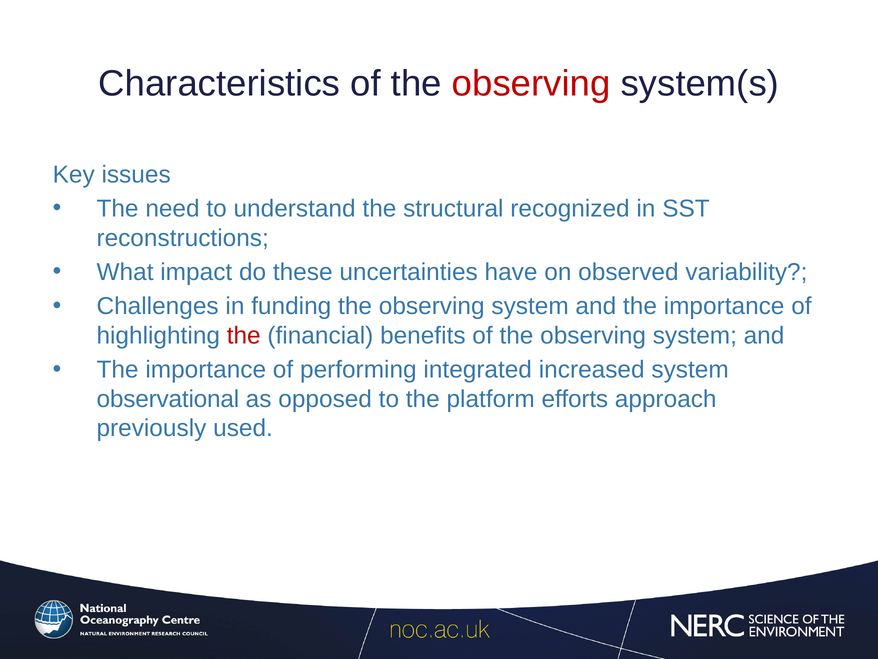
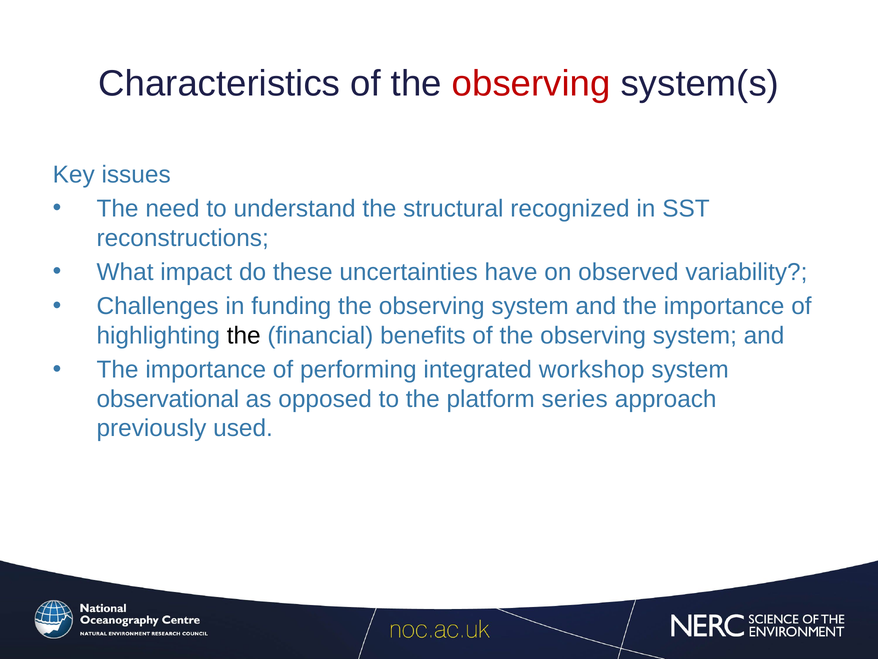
the at (244, 335) colour: red -> black
increased: increased -> workshop
efforts: efforts -> series
